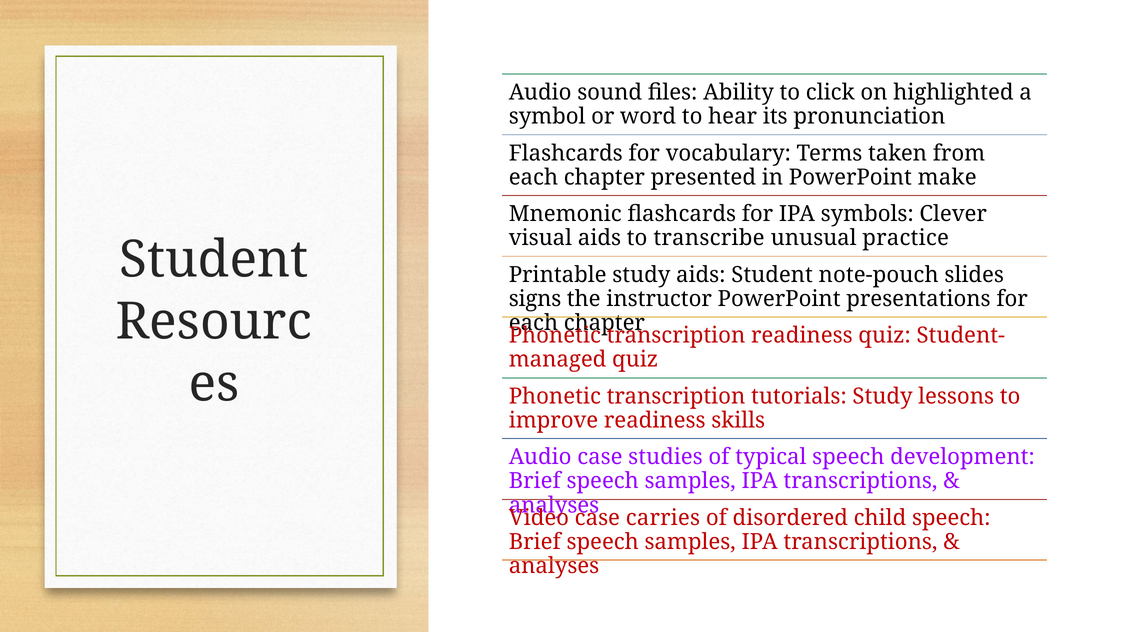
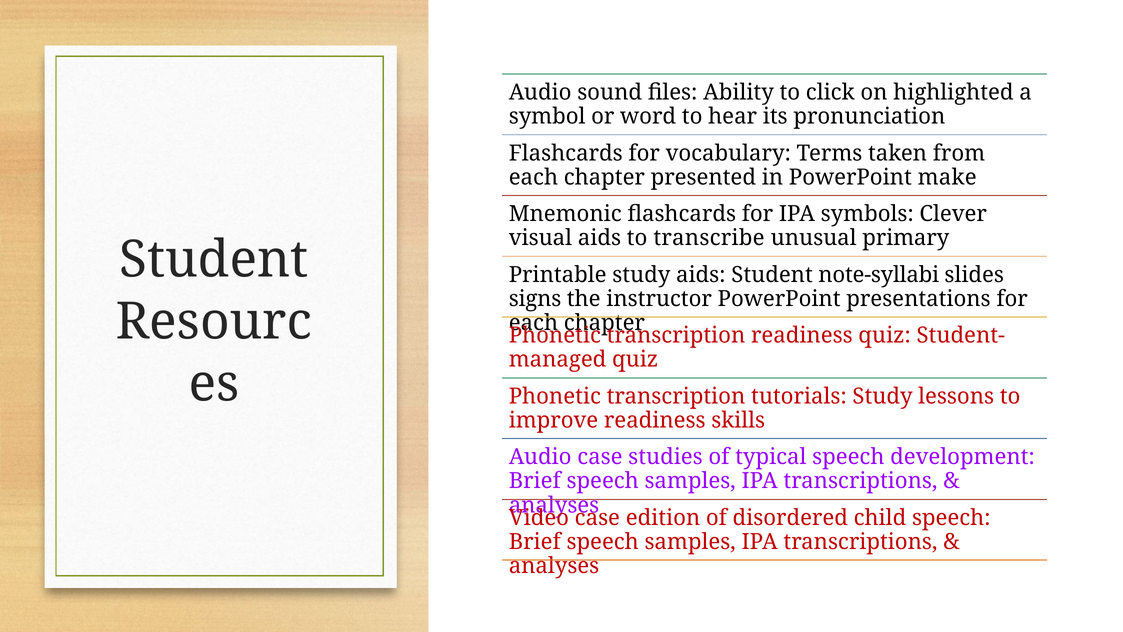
practice: practice -> primary
note-pouch: note-pouch -> note-syllabi
carries: carries -> edition
